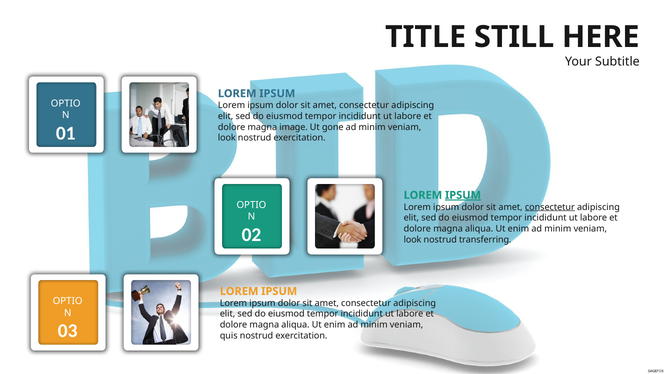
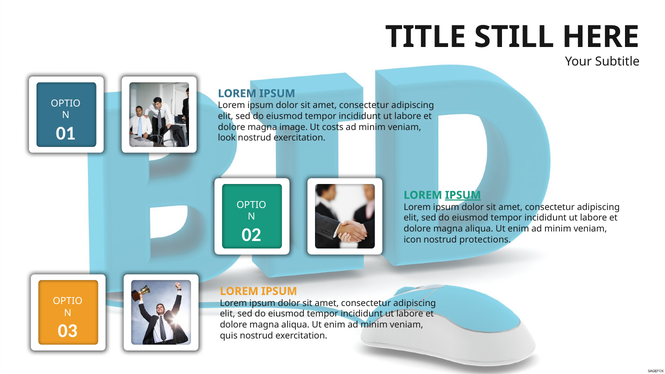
gone: gone -> costs
consectetur at (550, 207) underline: present -> none
look at (413, 240): look -> icon
transferring: transferring -> protections
